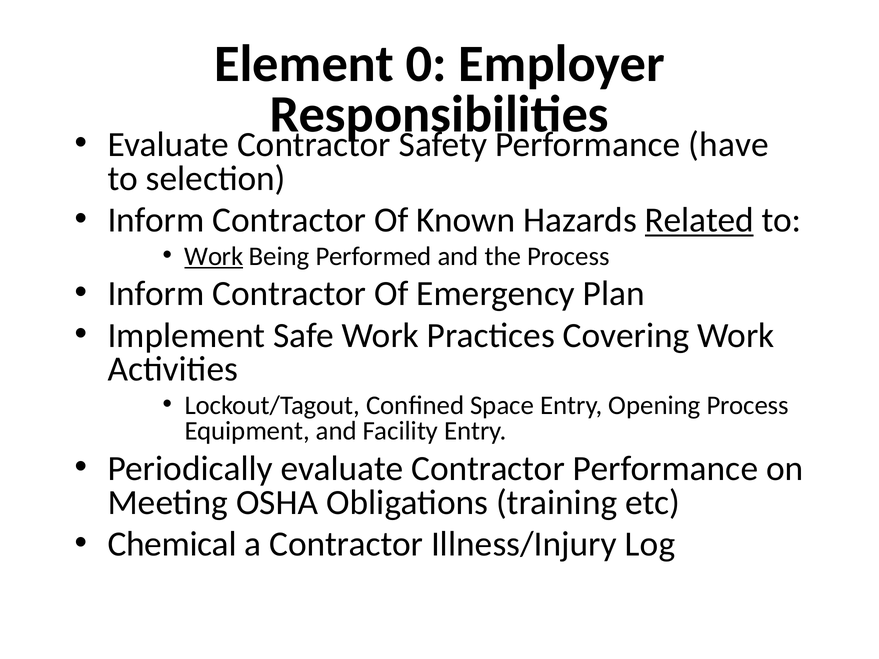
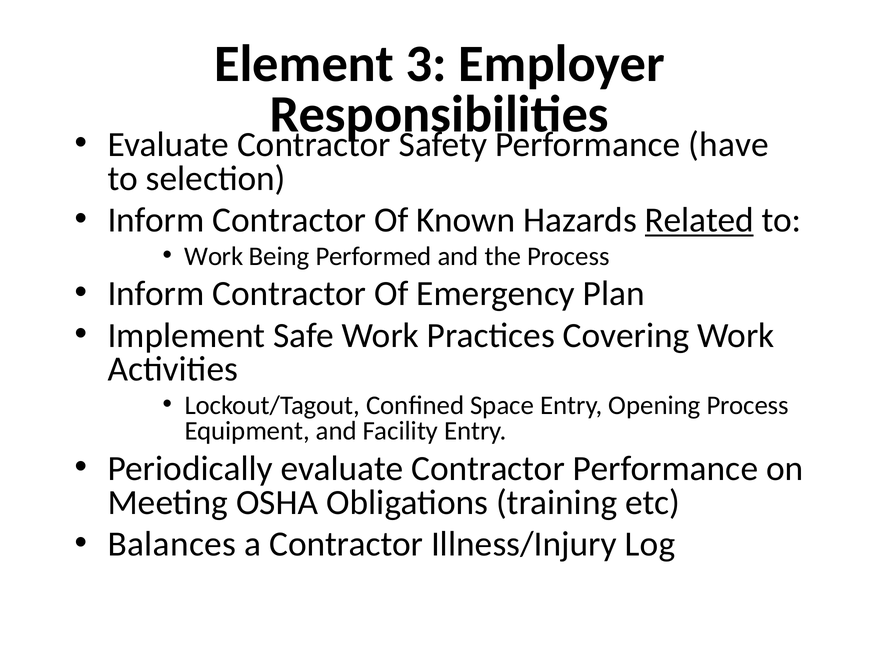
0: 0 -> 3
Work at (214, 256) underline: present -> none
Chemical: Chemical -> Balances
